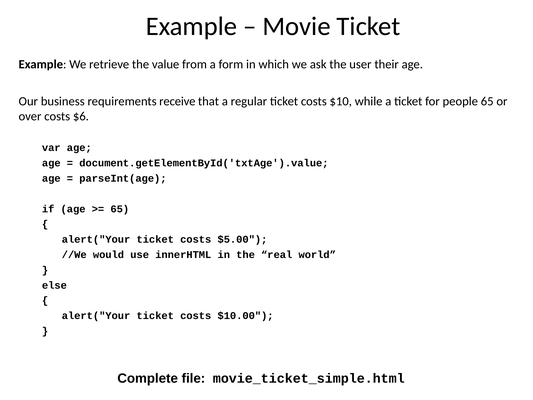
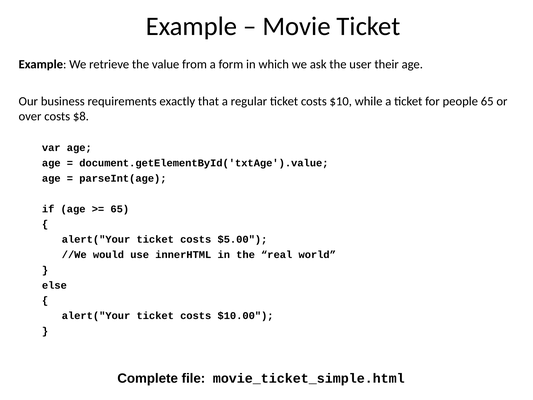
receive: receive -> exactly
$6: $6 -> $8
